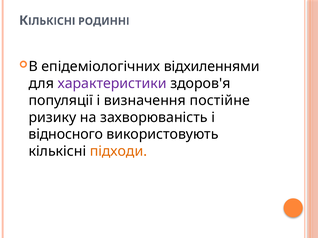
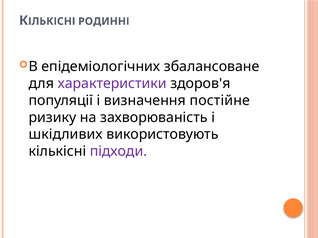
відхиленнями: відхиленнями -> збалансоване
відносного: відносного -> шкідливих
підходи colour: orange -> purple
